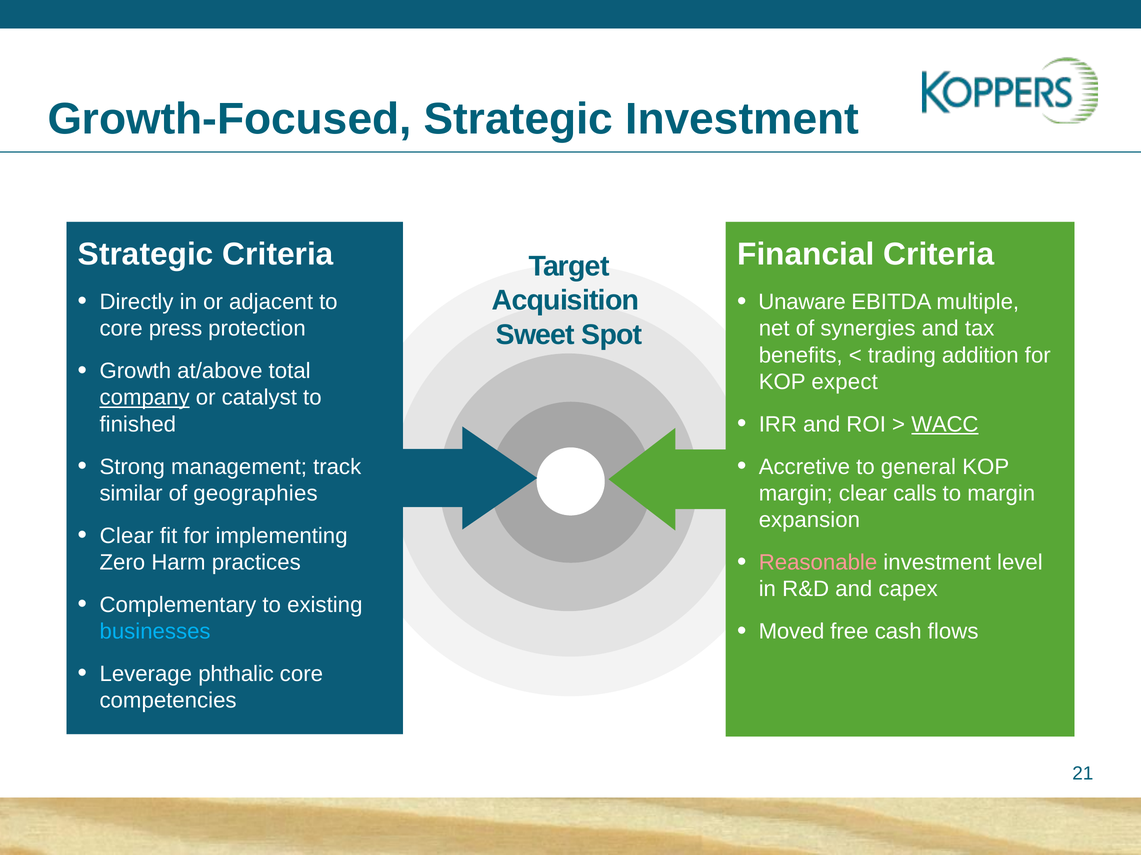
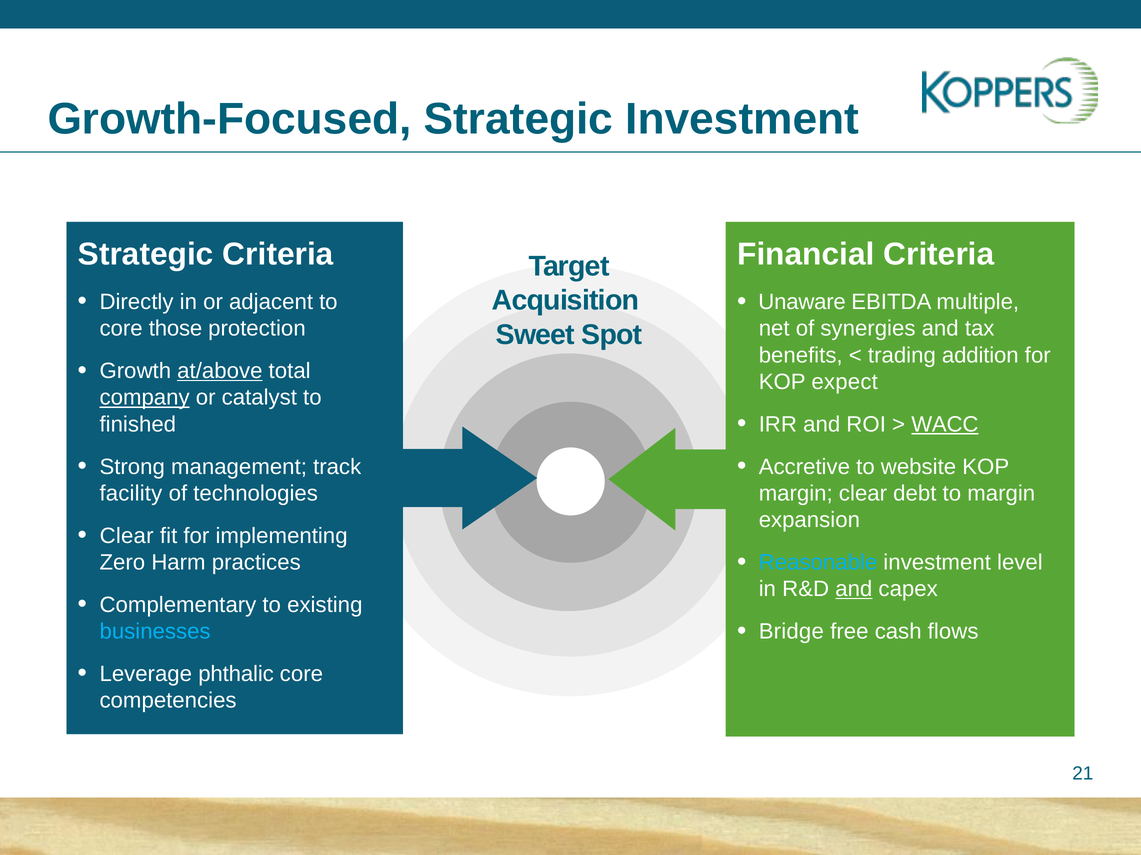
press: press -> those
at/above underline: none -> present
general: general -> website
similar: similar -> facility
geographies: geographies -> technologies
calls: calls -> debt
Reasonable colour: pink -> light blue
and at (854, 590) underline: none -> present
Moved: Moved -> Bridge
